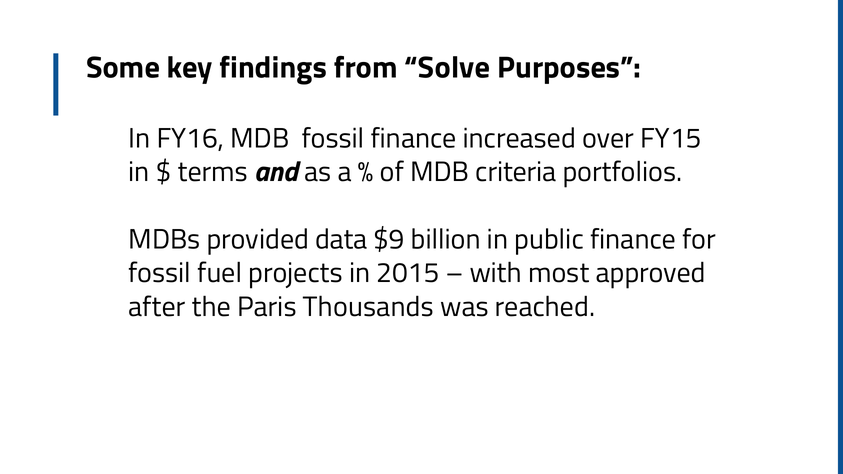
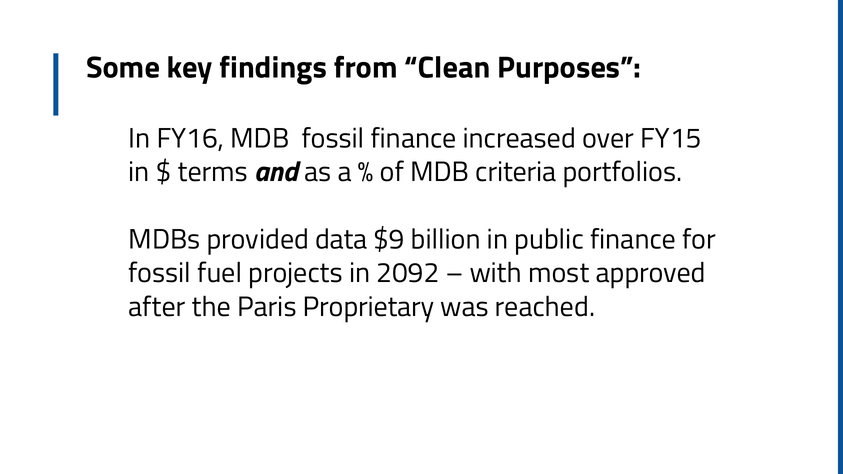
Solve: Solve -> Clean
2015: 2015 -> 2092
Thousands: Thousands -> Proprietary
